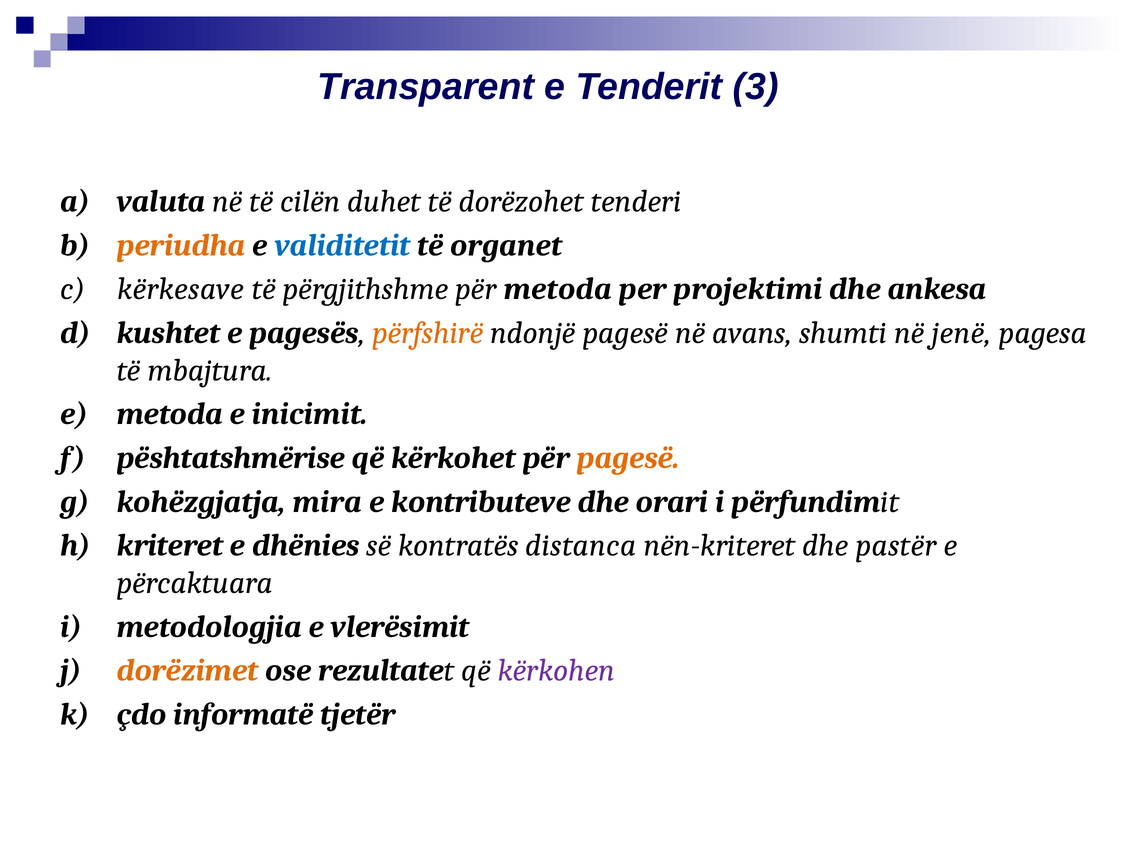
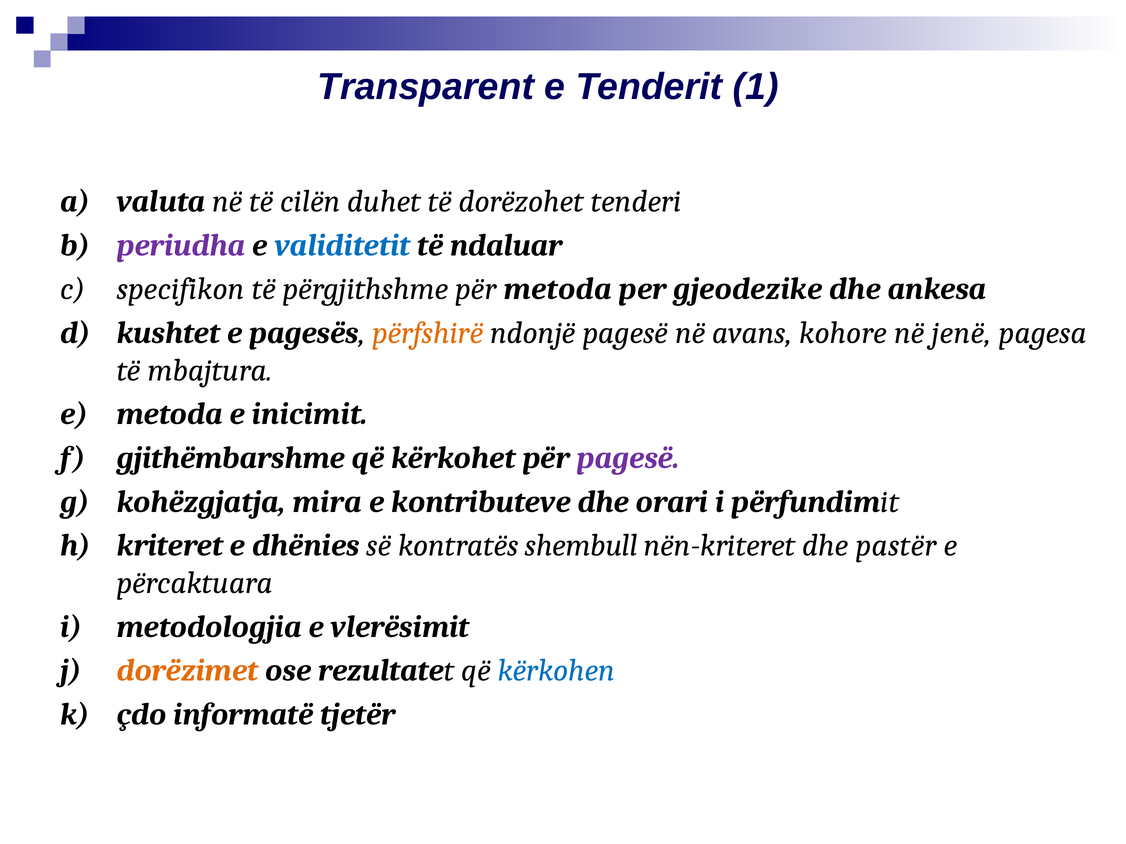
3: 3 -> 1
periudha colour: orange -> purple
organet: organet -> ndaluar
kërkesave: kërkesave -> specifikon
projektimi: projektimi -> gjeodezike
shumti: shumti -> kohore
pështatshmërise: pështatshmërise -> gjithëmbarshme
pagesë at (628, 458) colour: orange -> purple
distanca: distanca -> shembull
kërkohen colour: purple -> blue
